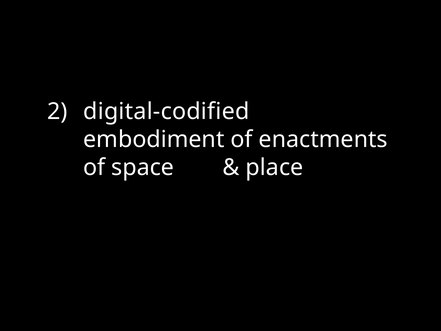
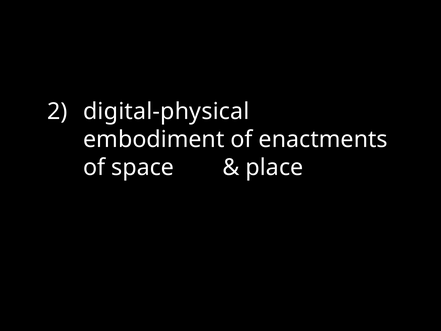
digital-codified: digital-codified -> digital-physical
